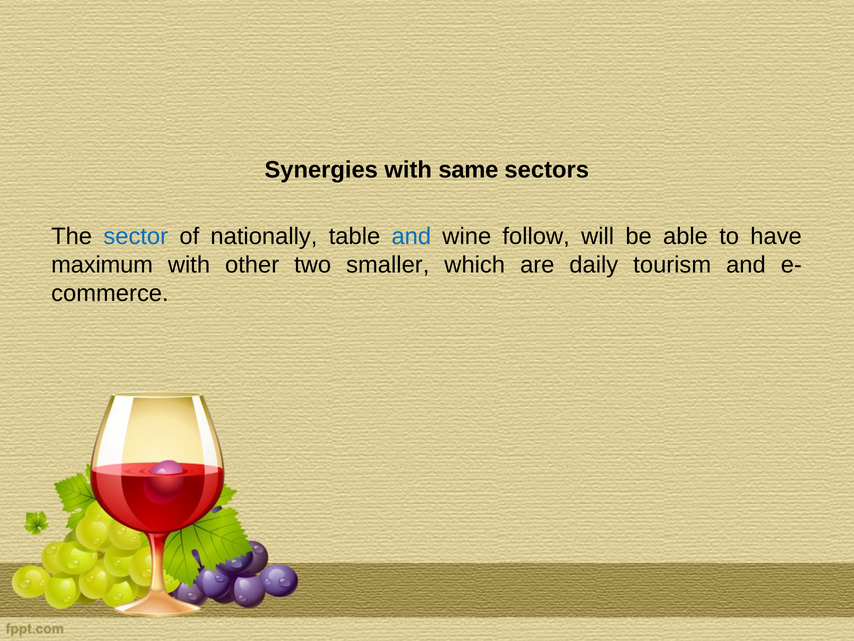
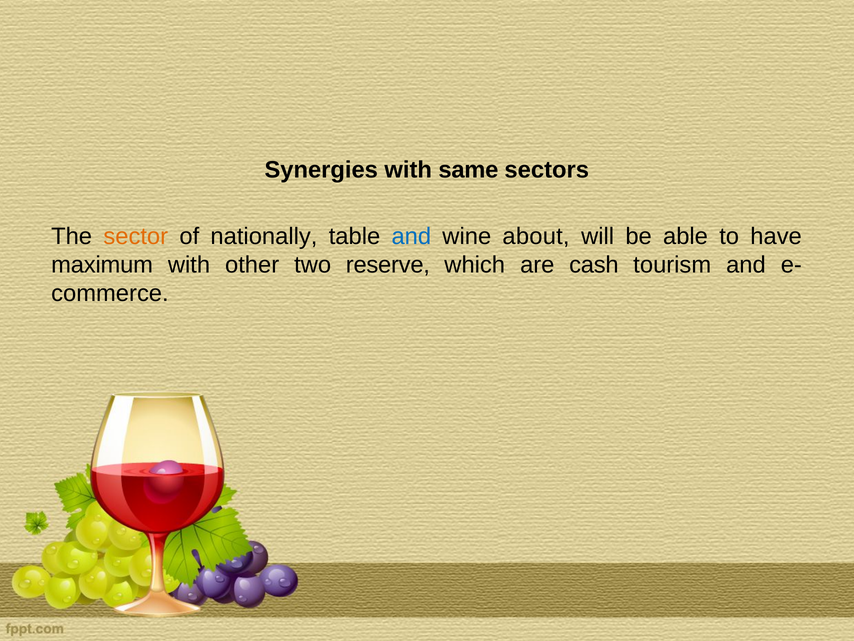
sector colour: blue -> orange
follow: follow -> about
smaller: smaller -> reserve
daily: daily -> cash
